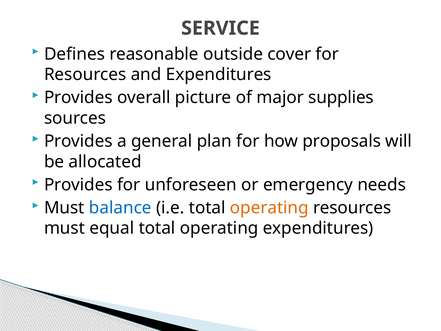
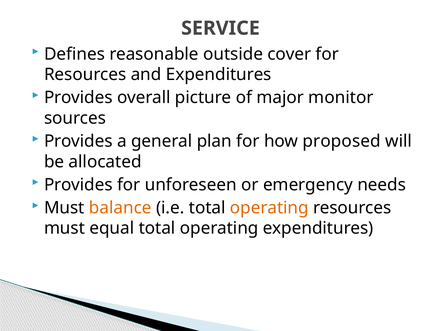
supplies: supplies -> monitor
proposals: proposals -> proposed
balance colour: blue -> orange
